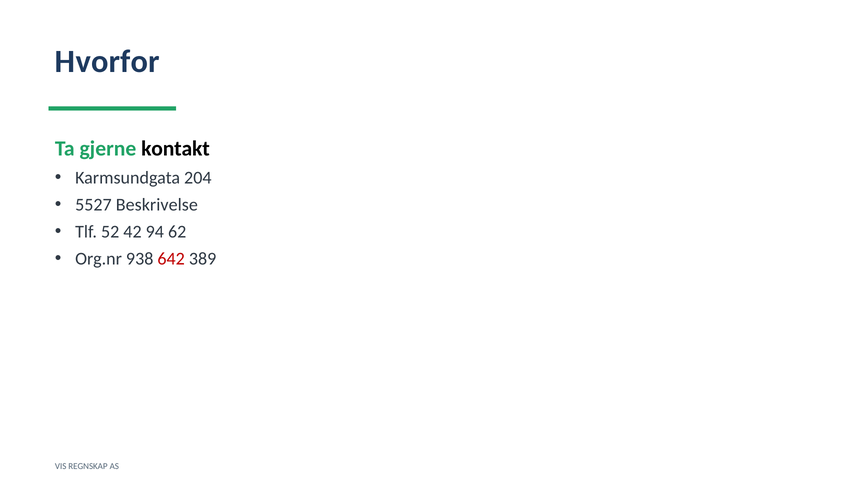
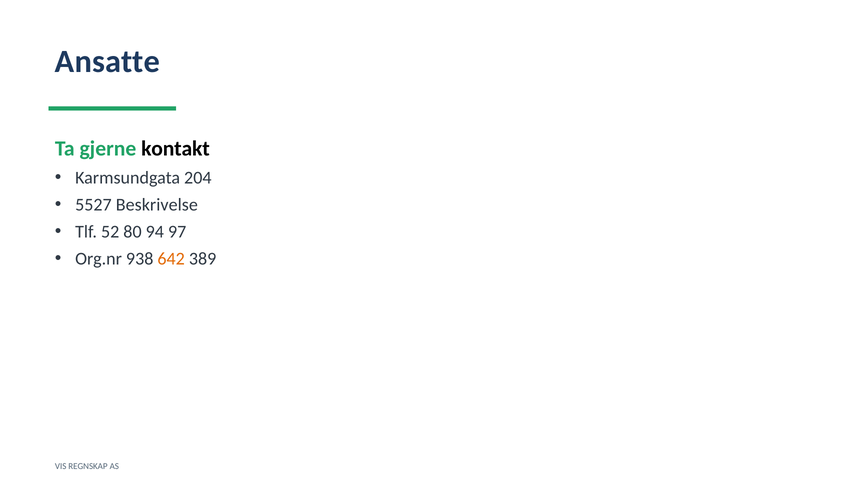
Hvorfor: Hvorfor -> Ansatte
42: 42 -> 80
62: 62 -> 97
642 colour: red -> orange
